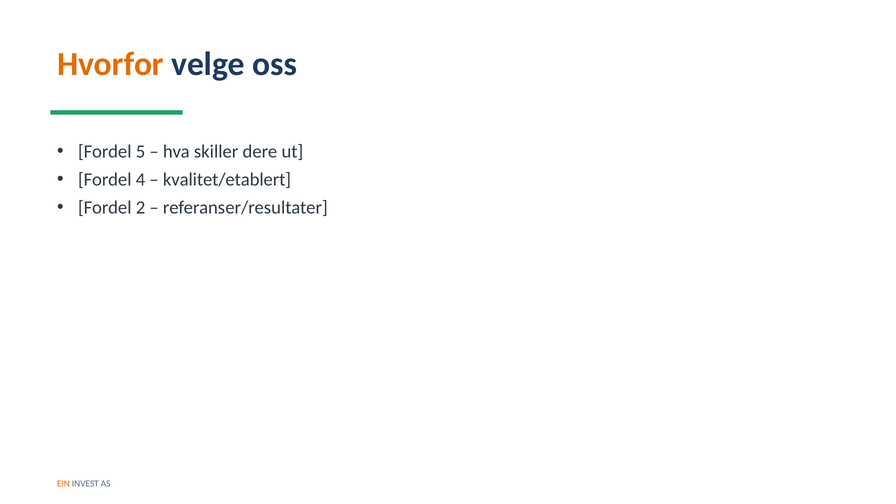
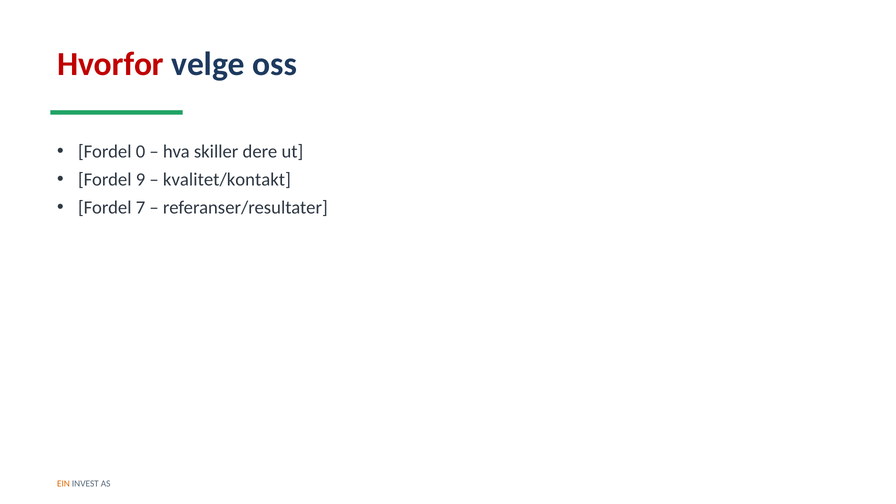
Hvorfor colour: orange -> red
5: 5 -> 0
4: 4 -> 9
kvalitet/etablert: kvalitet/etablert -> kvalitet/kontakt
2: 2 -> 7
